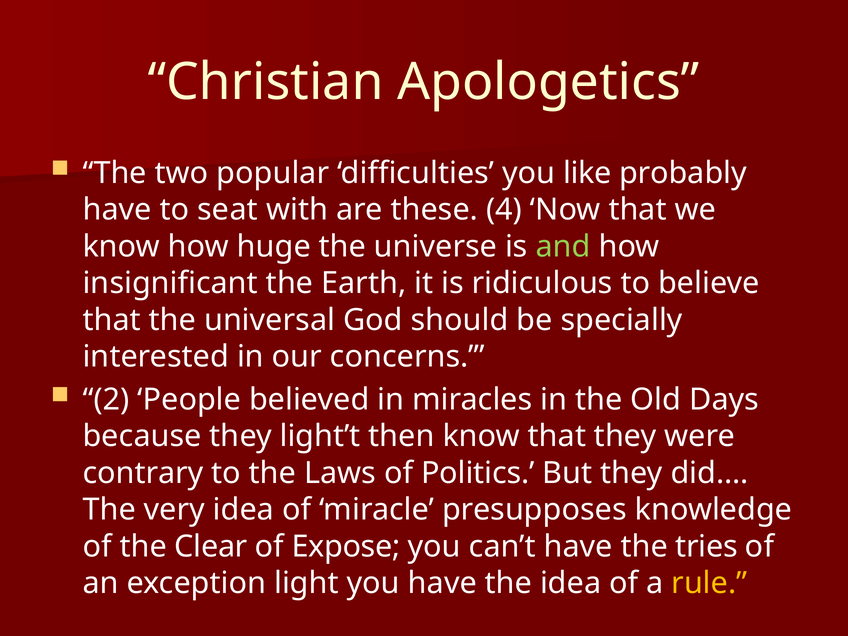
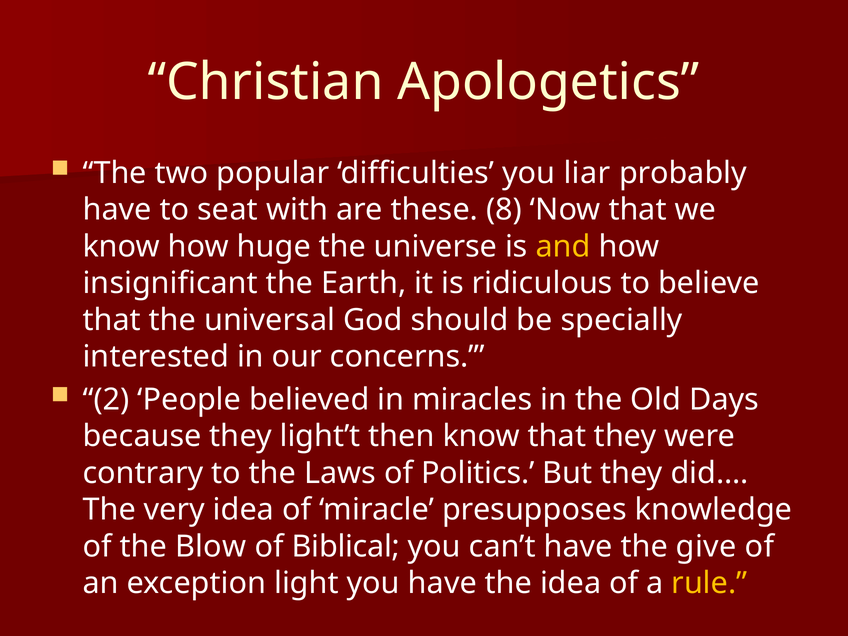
like: like -> liar
4: 4 -> 8
and colour: light green -> yellow
Clear: Clear -> Blow
Expose: Expose -> Biblical
tries: tries -> give
